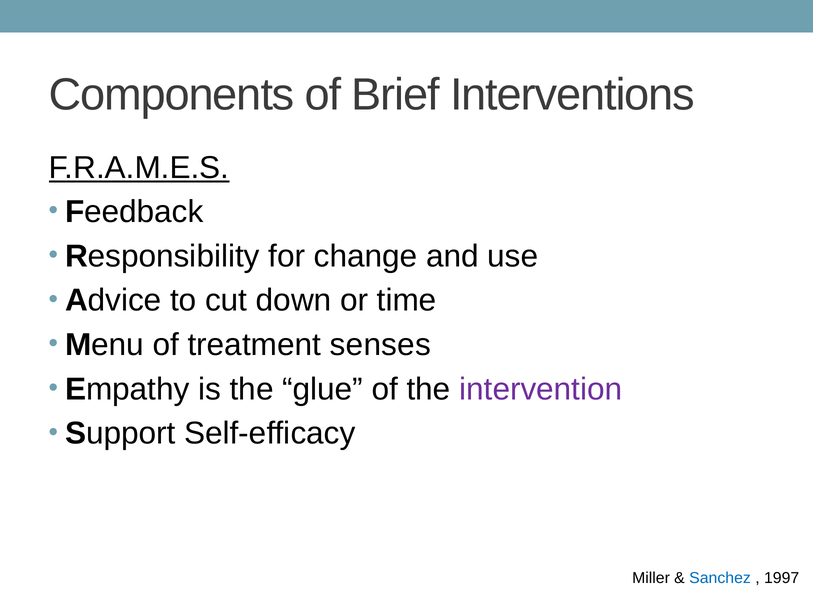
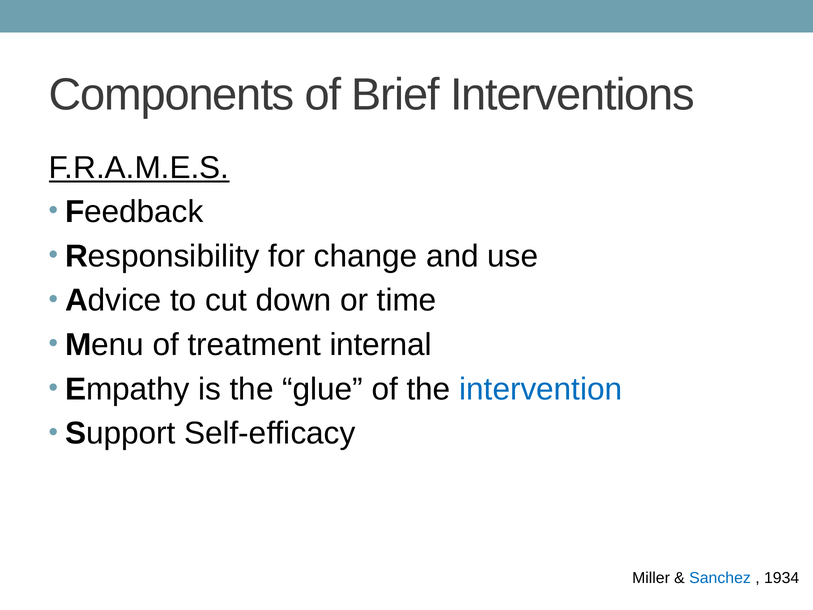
senses: senses -> internal
intervention colour: purple -> blue
1997: 1997 -> 1934
